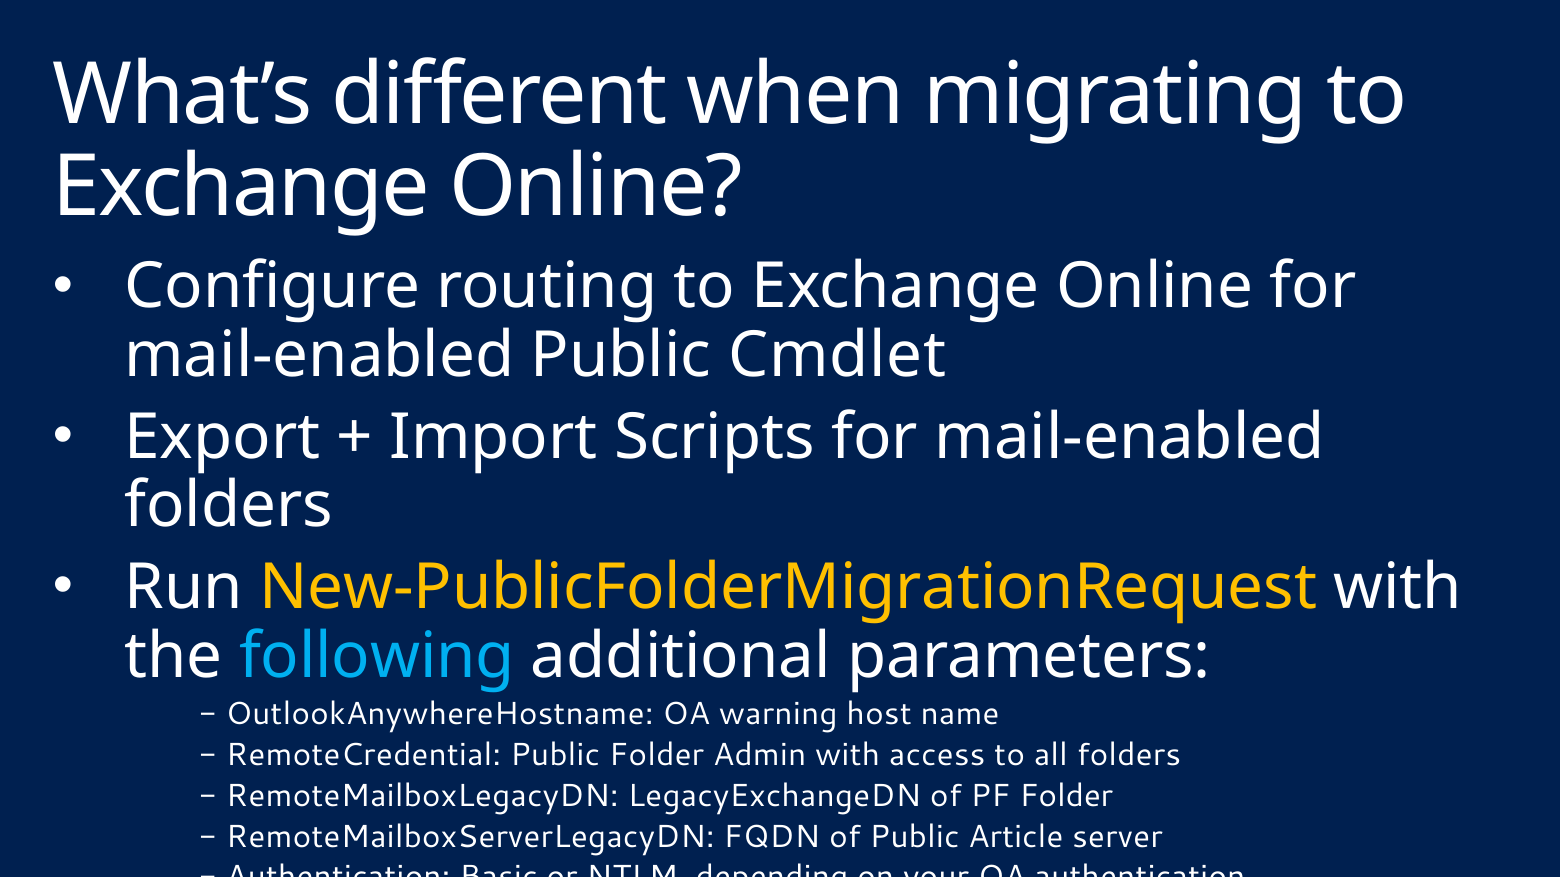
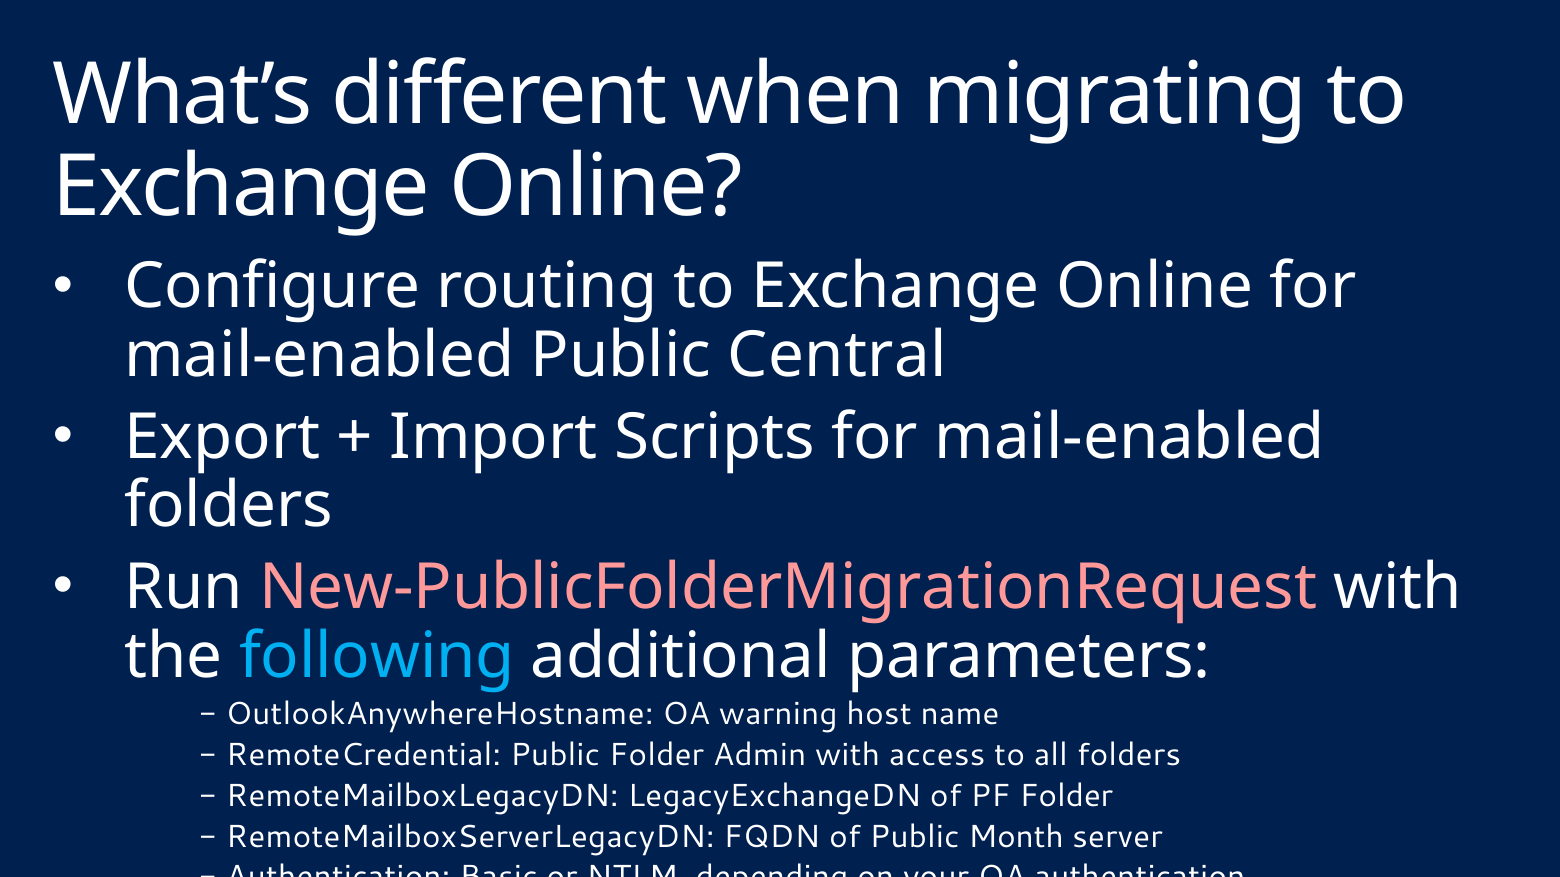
Cmdlet: Cmdlet -> Central
New-PublicFolderMigrationRequest colour: yellow -> pink
Article: Article -> Month
